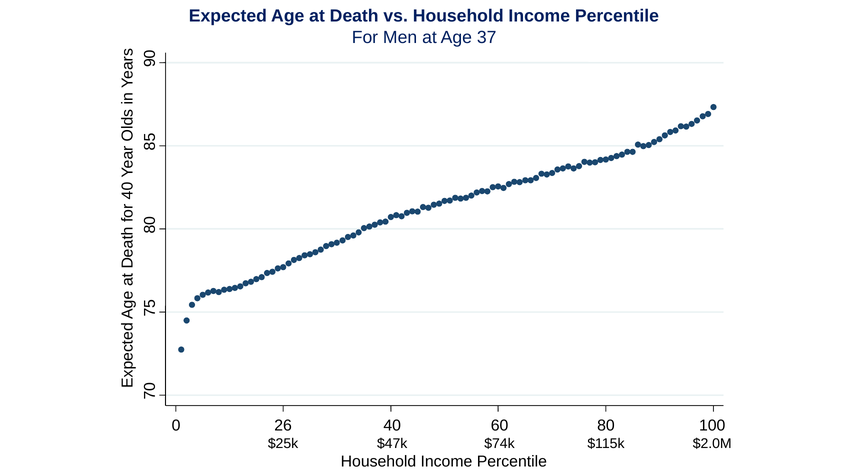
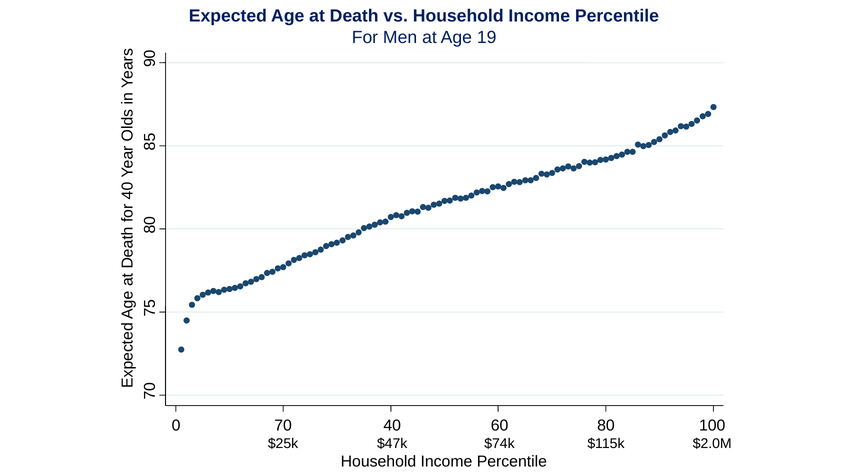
37: 37 -> 19
26: 26 -> 70
